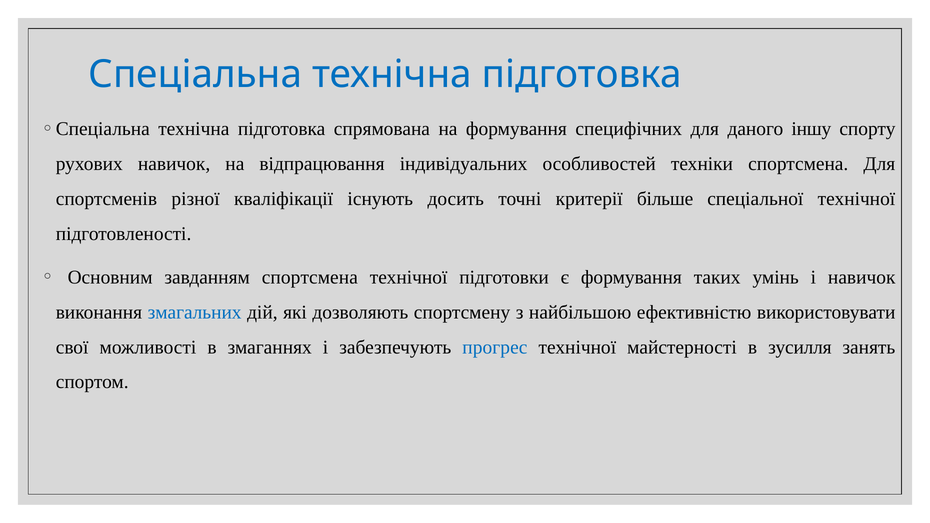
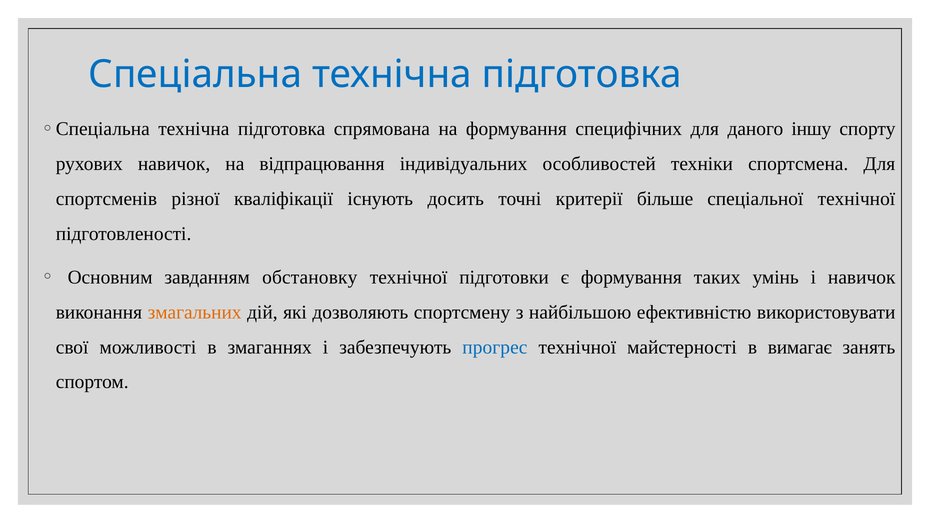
завданням спортсмена: спортсмена -> обстановку
змагальних colour: blue -> orange
зусилля: зусилля -> вимагає
